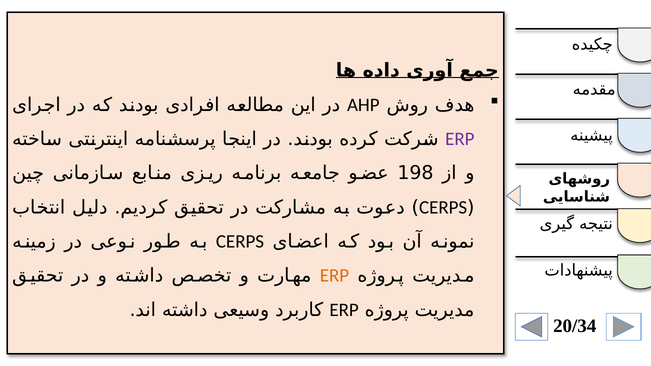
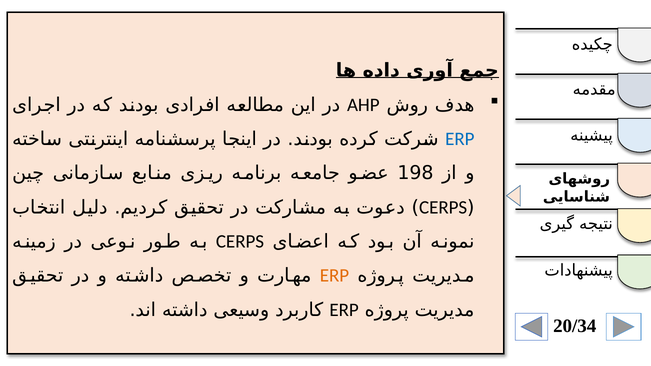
ERP at (460, 139) colour: purple -> blue
